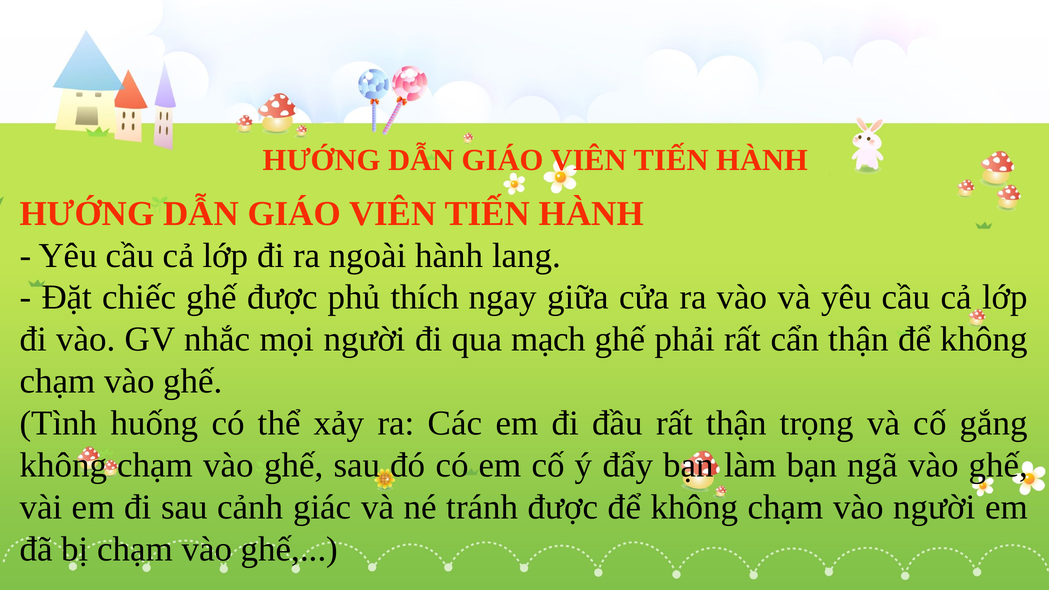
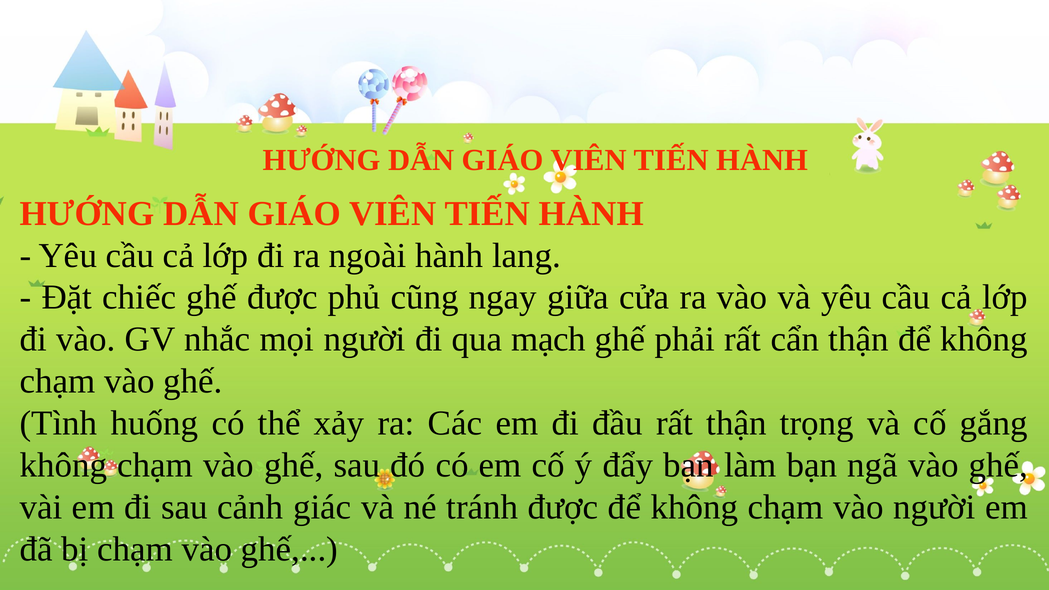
thích: thích -> cũng
